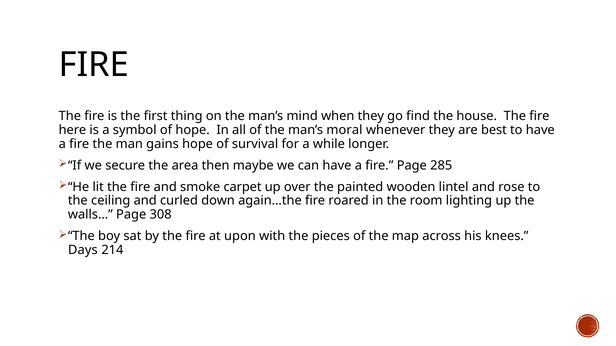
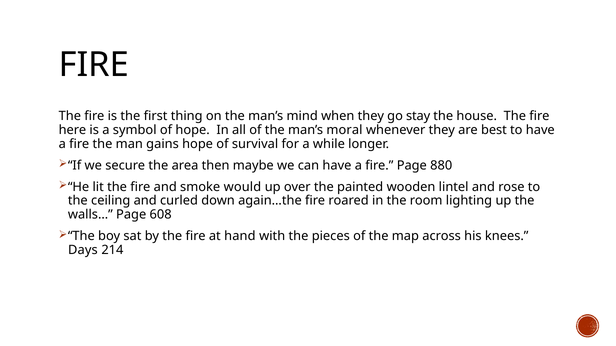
find: find -> stay
285: 285 -> 880
carpet: carpet -> would
308: 308 -> 608
upon: upon -> hand
